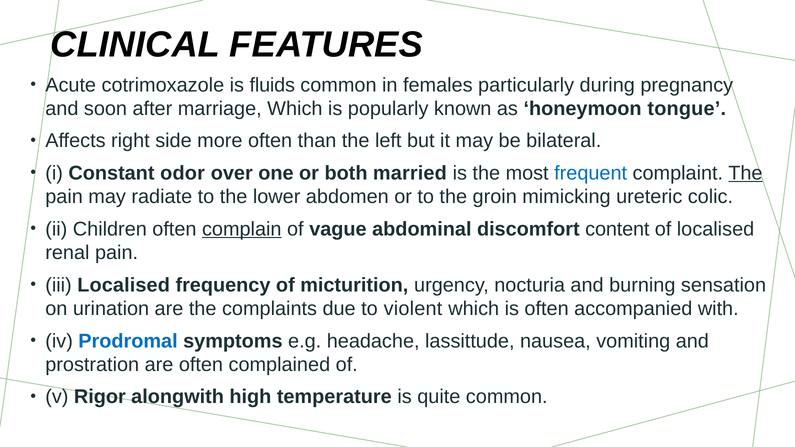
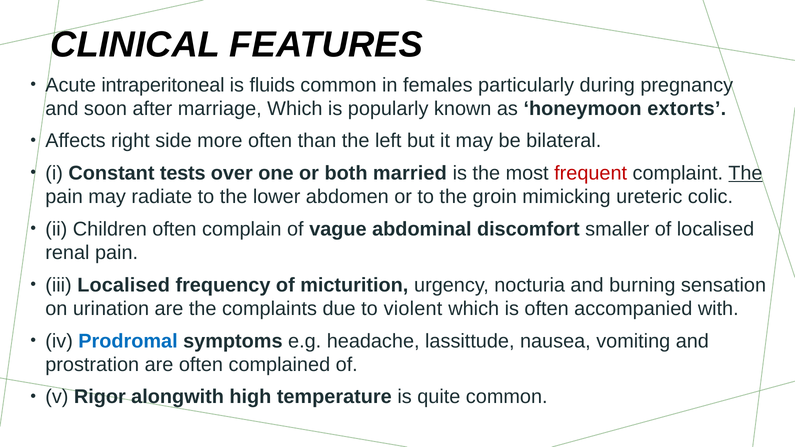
cotrimoxazole: cotrimoxazole -> intraperitoneal
tongue: tongue -> extorts
odor: odor -> tests
frequent colour: blue -> red
complain underline: present -> none
content: content -> smaller
